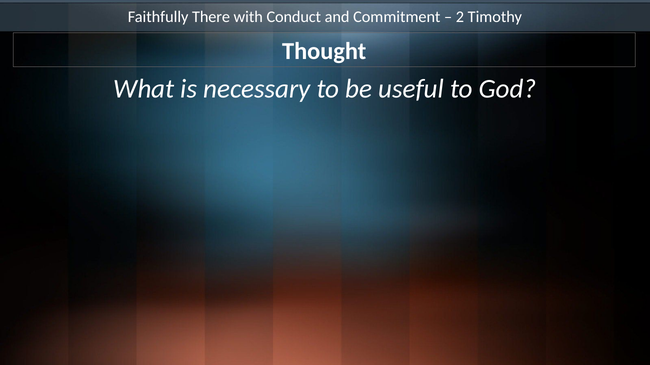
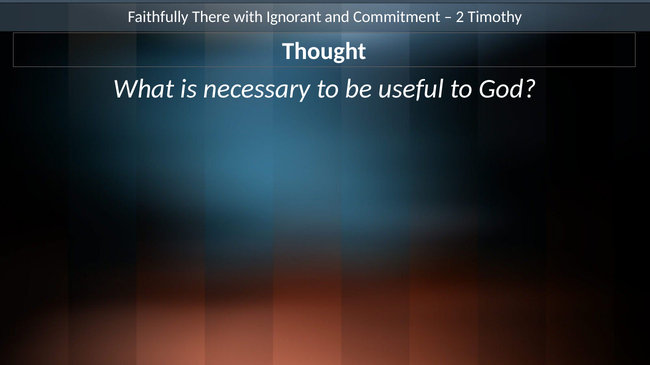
Conduct: Conduct -> Ignorant
